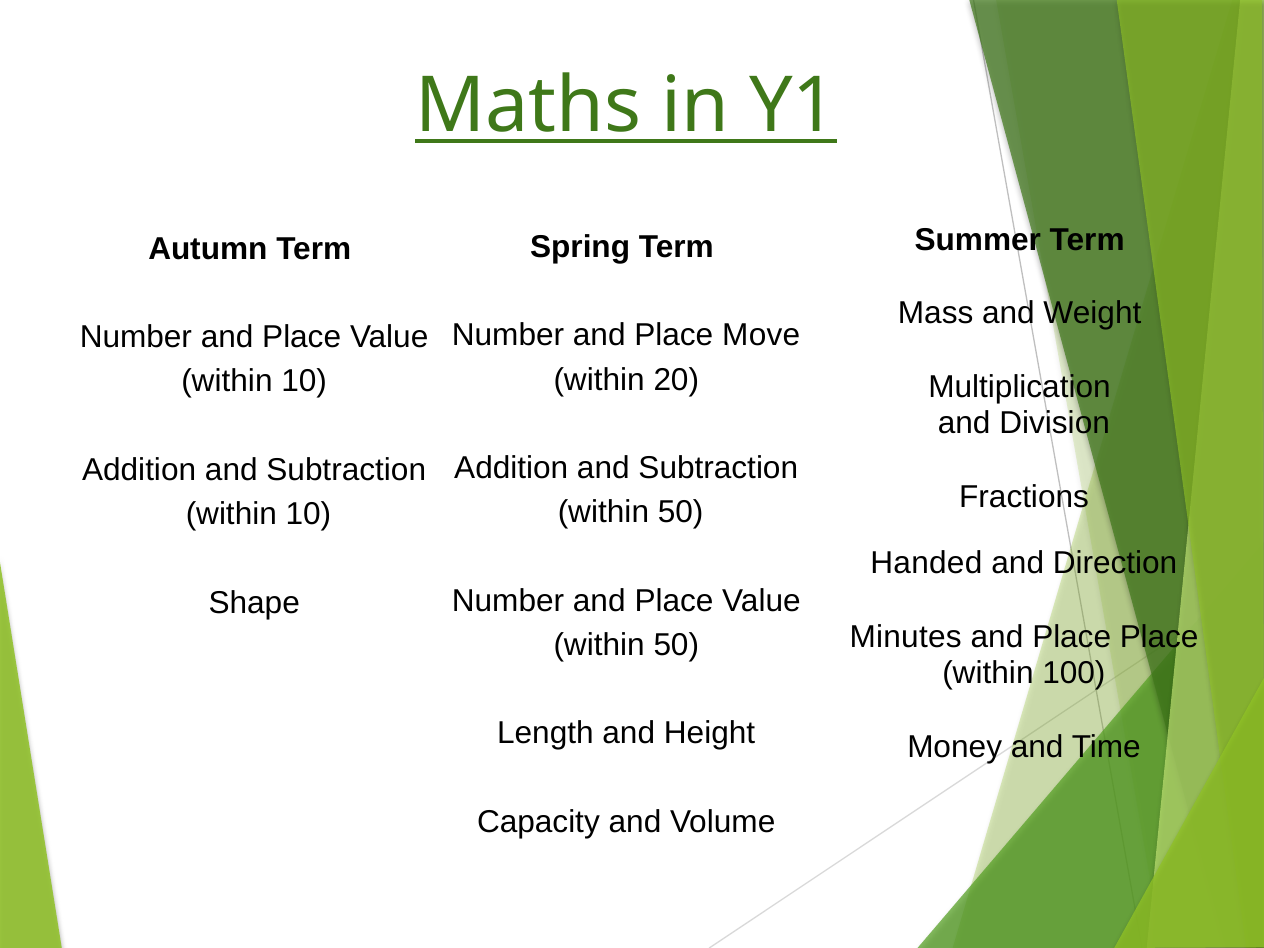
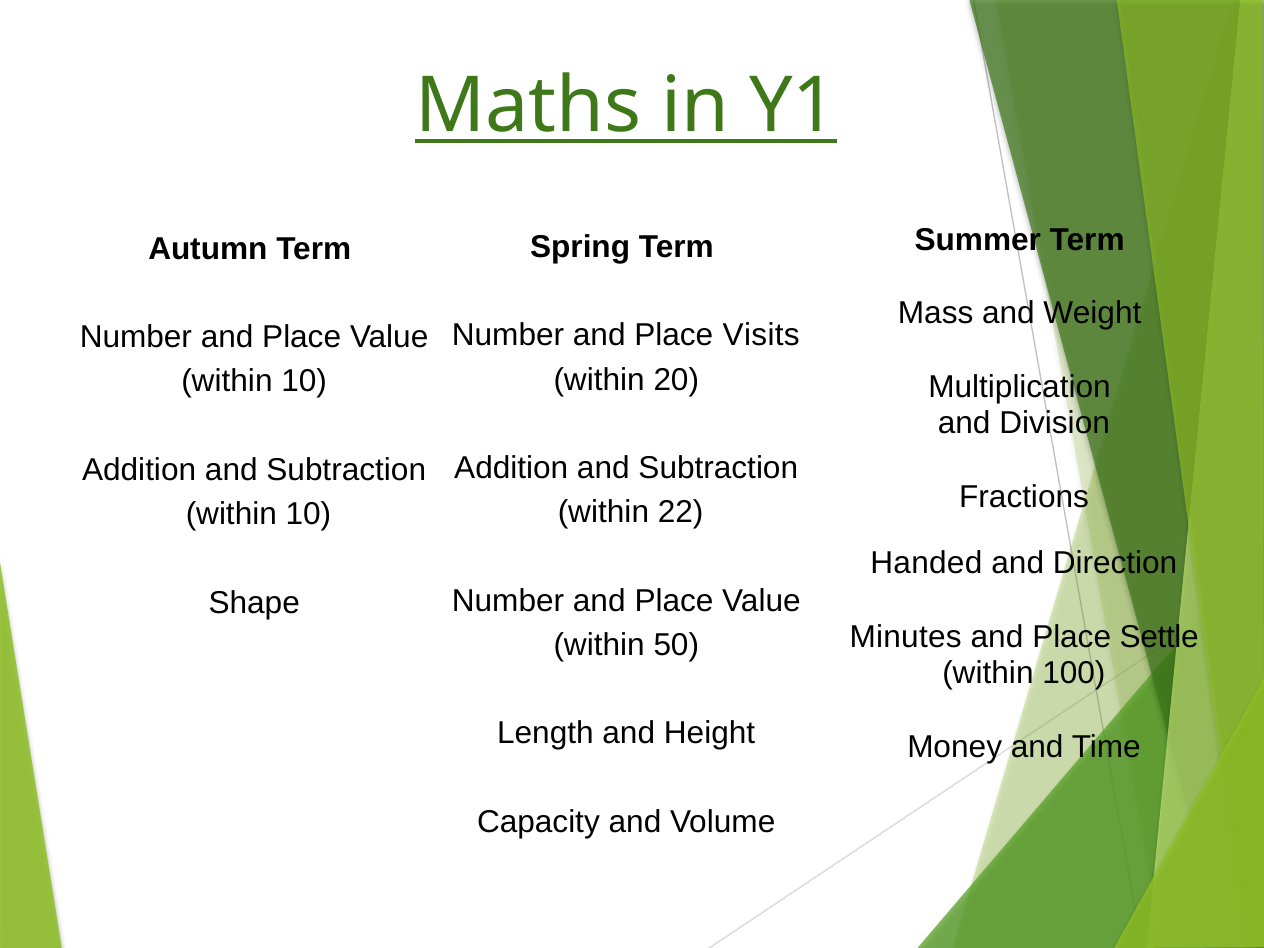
Move: Move -> Visits
50 at (681, 512): 50 -> 22
Place Place: Place -> Settle
